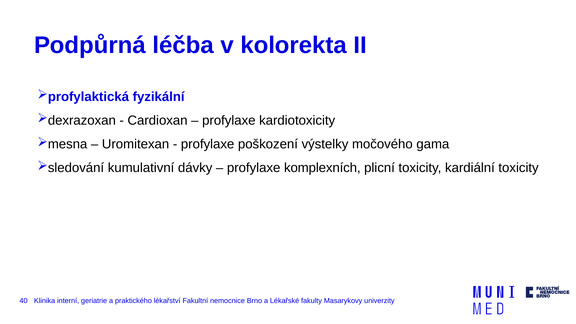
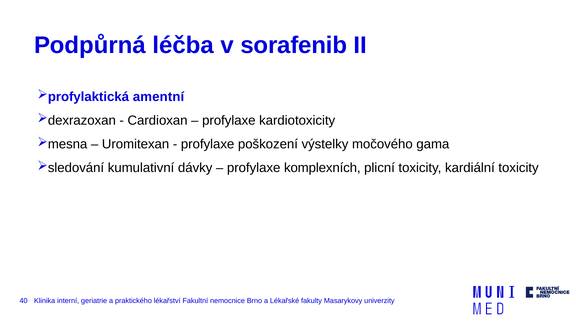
kolorekta: kolorekta -> sorafenib
fyzikální: fyzikální -> amentní
